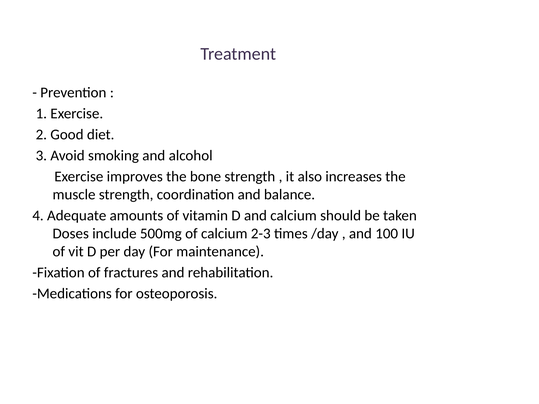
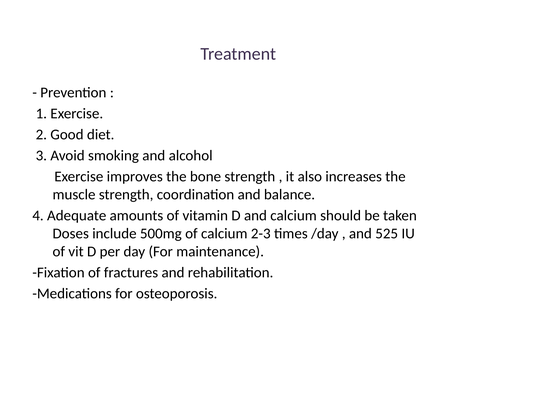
100: 100 -> 525
